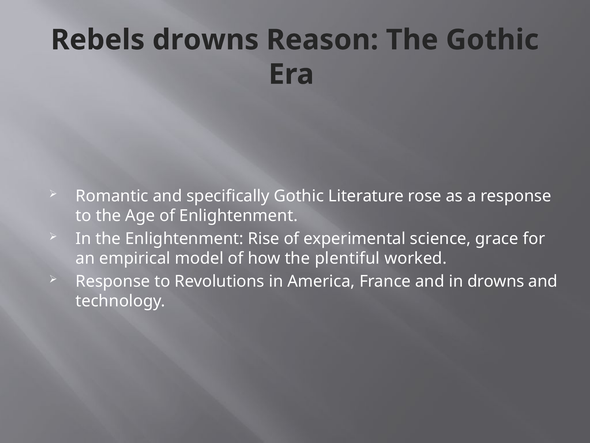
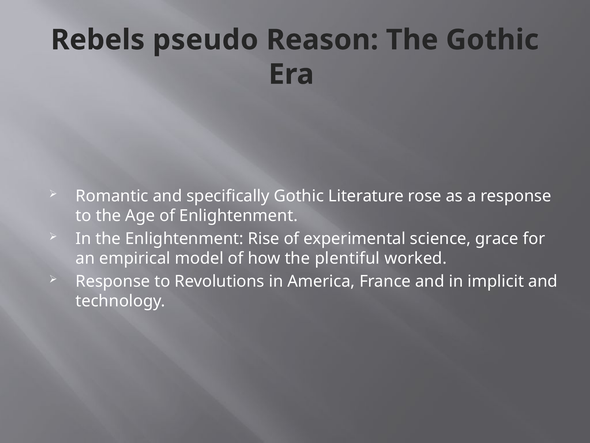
Rebels drowns: drowns -> pseudo
in drowns: drowns -> implicit
